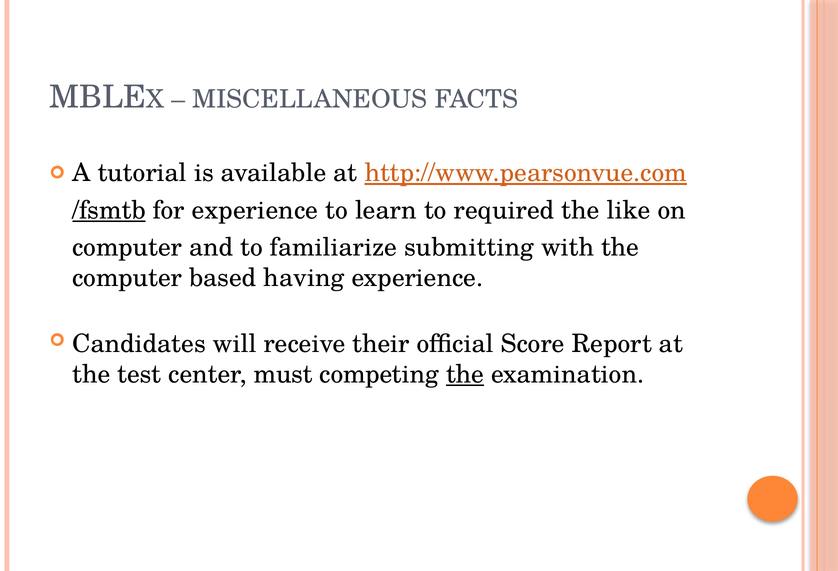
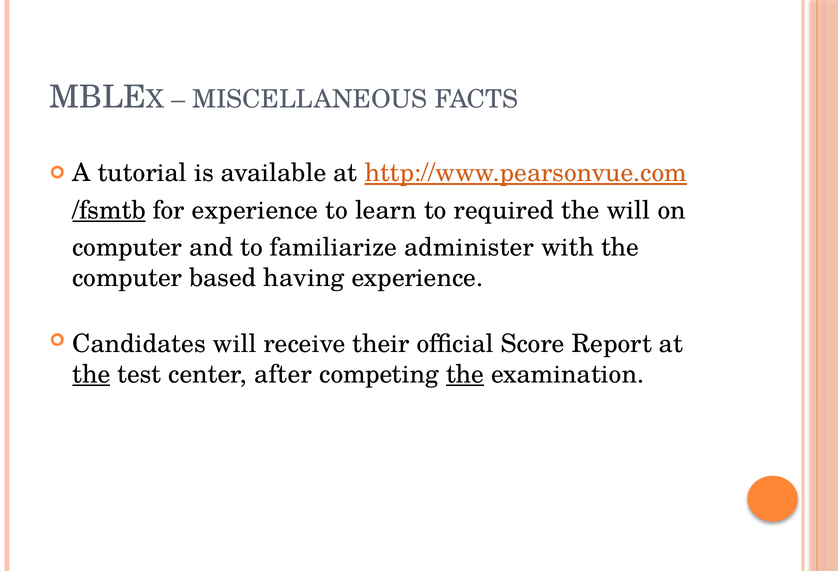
the like: like -> will
submitting: submitting -> administer
the at (91, 375) underline: none -> present
must: must -> after
